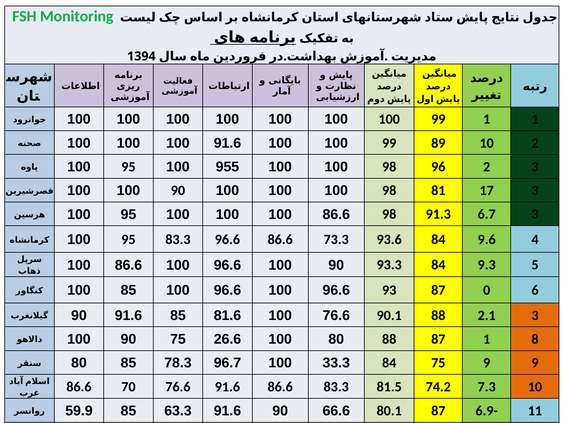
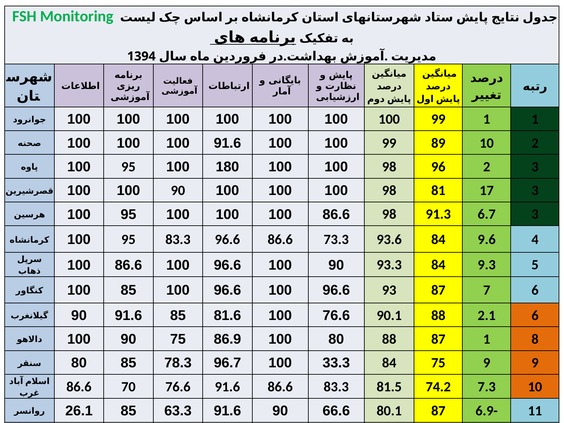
955: 955 -> 180
0: 0 -> 7
2.1 3: 3 -> 6
26.6: 26.6 -> 86.9
59.9: 59.9 -> 26.1
